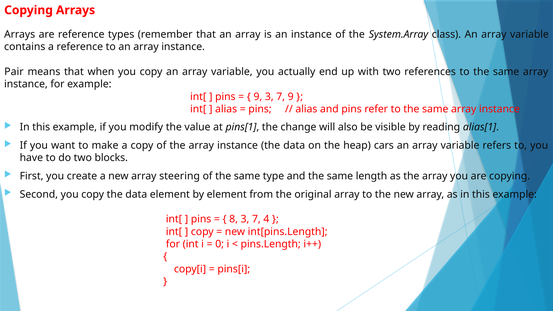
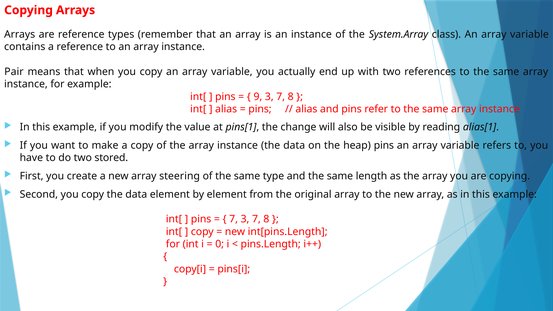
9 3 7 9: 9 -> 8
heap cars: cars -> pins
blocks: blocks -> stored
8 at (234, 219): 8 -> 7
4 at (266, 219): 4 -> 8
